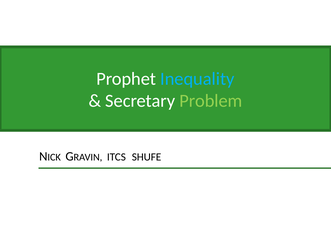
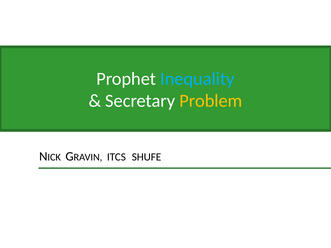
Problem colour: light green -> yellow
